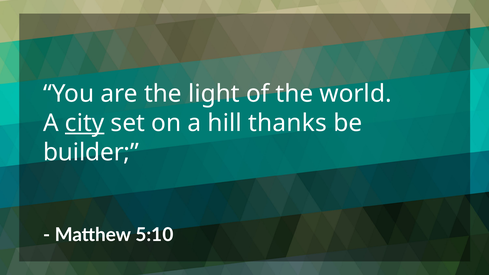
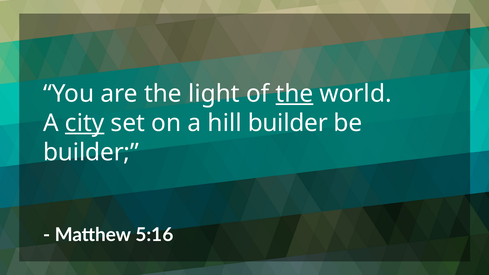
the at (294, 94) underline: none -> present
hill thanks: thanks -> builder
5:10: 5:10 -> 5:16
